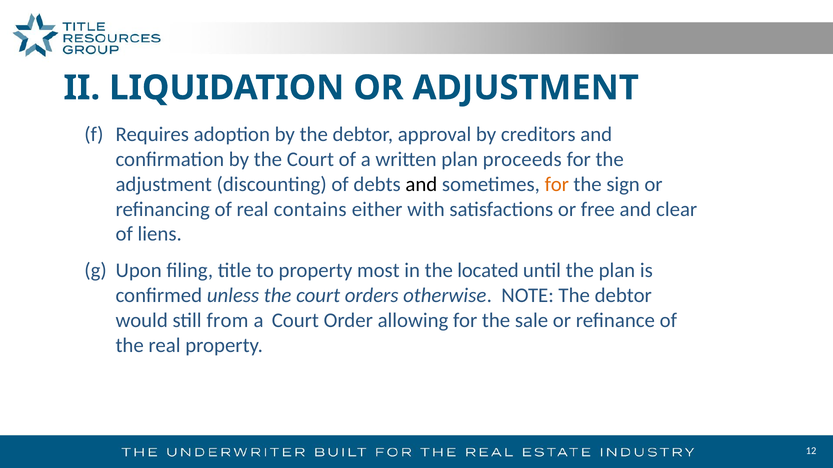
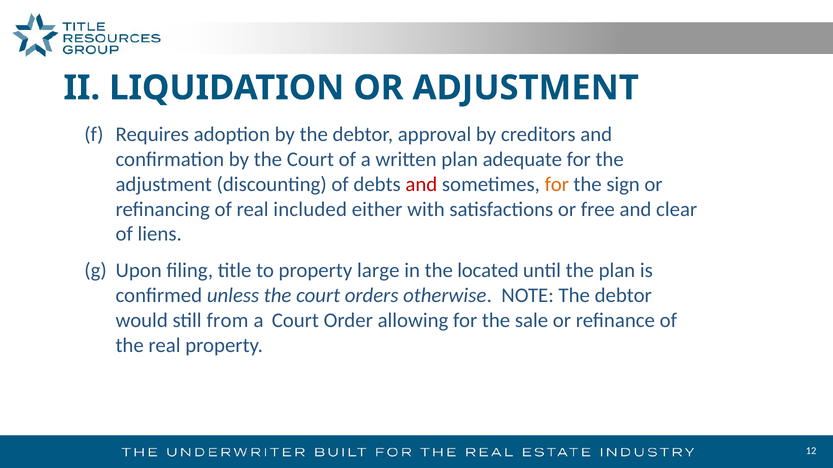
proceeds: proceeds -> adequate
and at (421, 184) colour: black -> red
contains: contains -> included
most: most -> large
